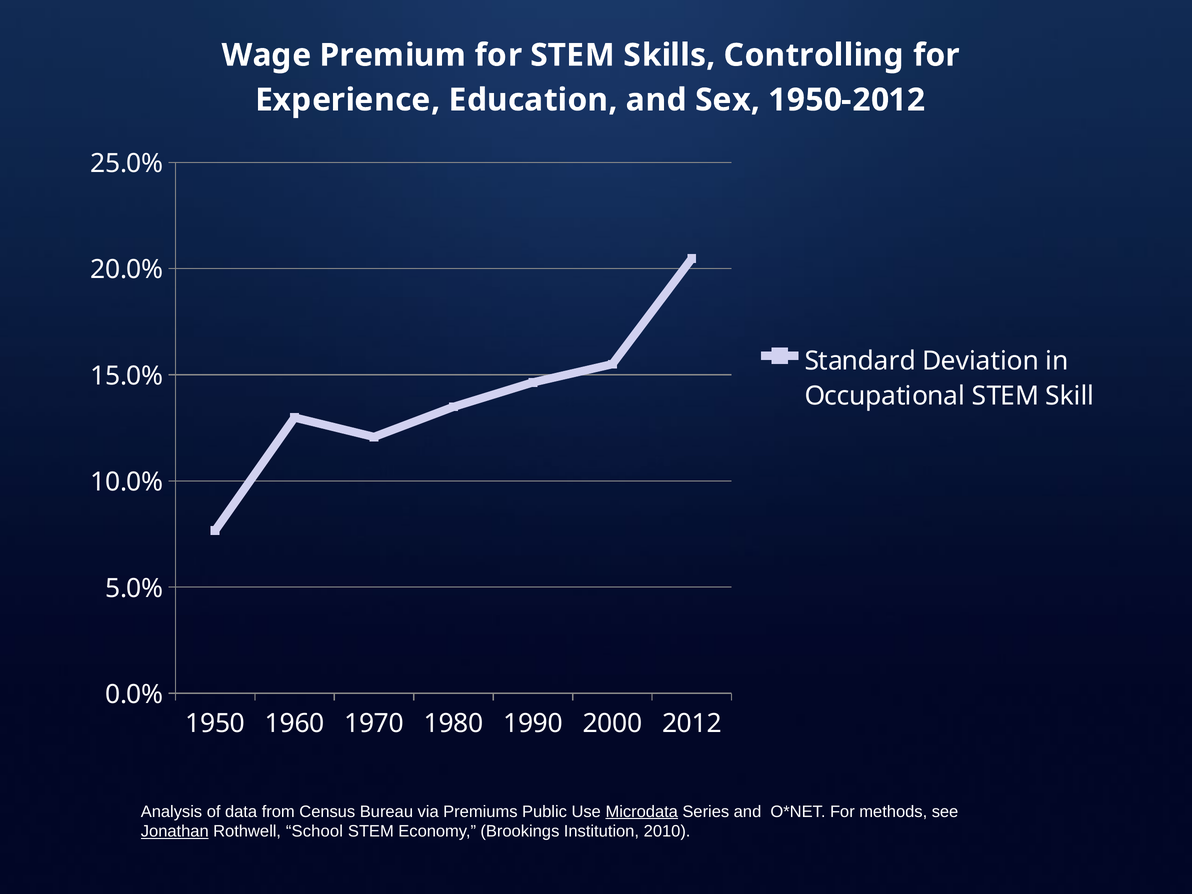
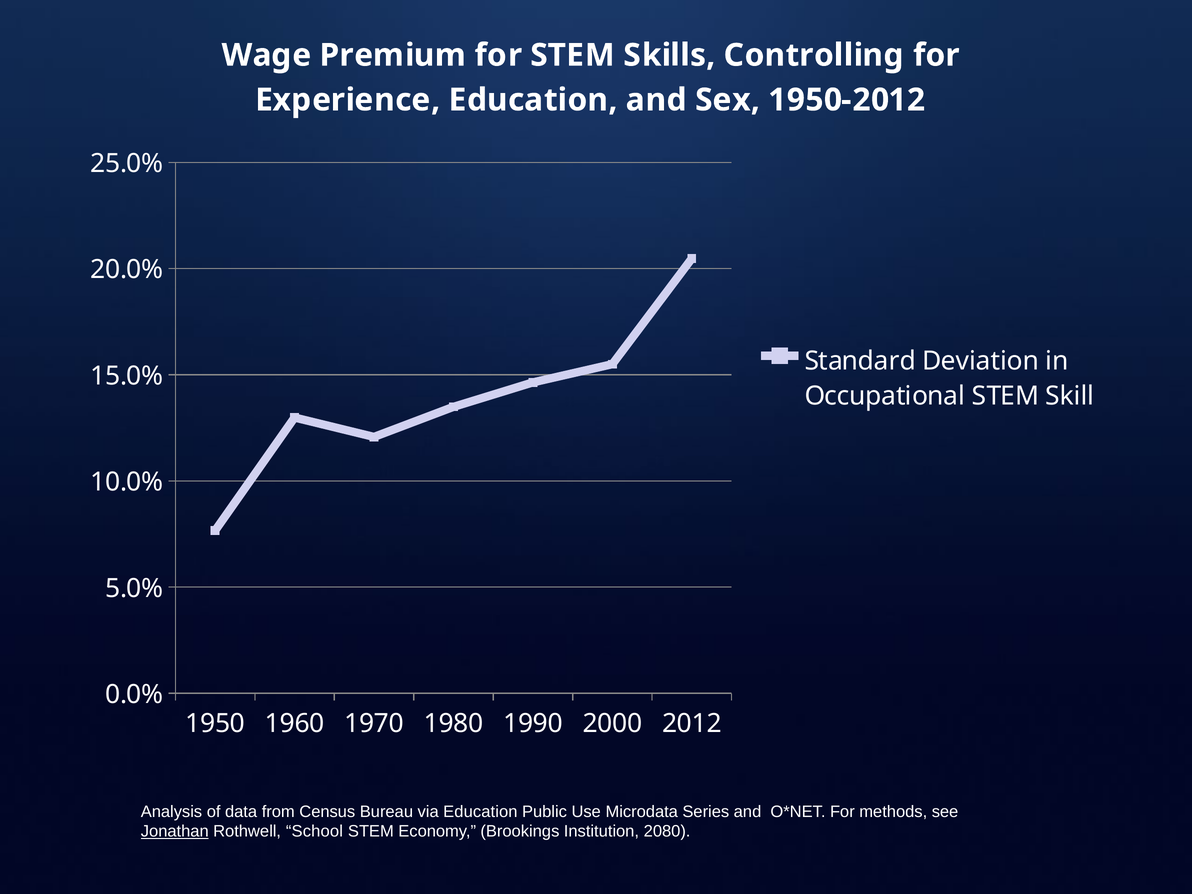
via Premiums: Premiums -> Education
Microdata underline: present -> none
2010: 2010 -> 2080
